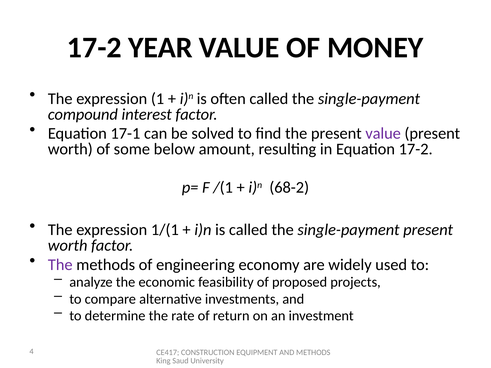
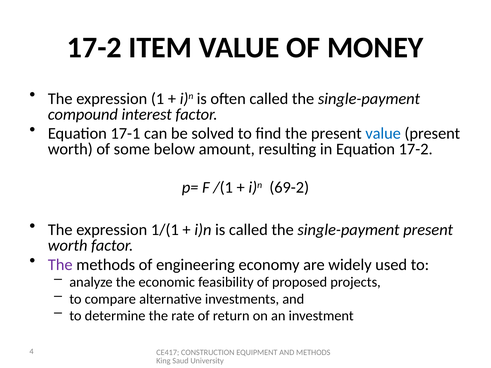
YEAR: YEAR -> ITEM
value at (383, 134) colour: purple -> blue
68-2: 68-2 -> 69-2
